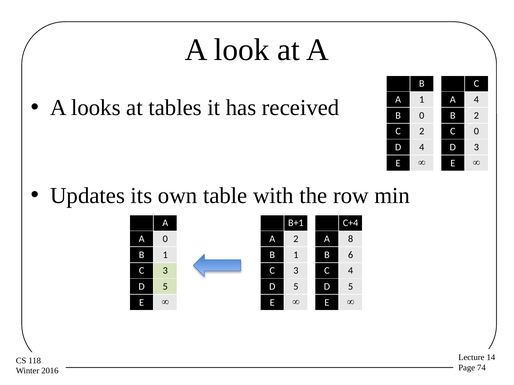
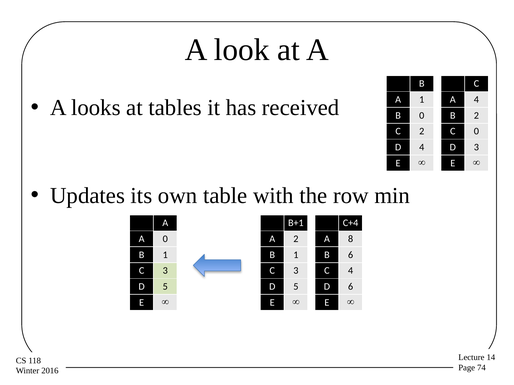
5 at (351, 287): 5 -> 6
